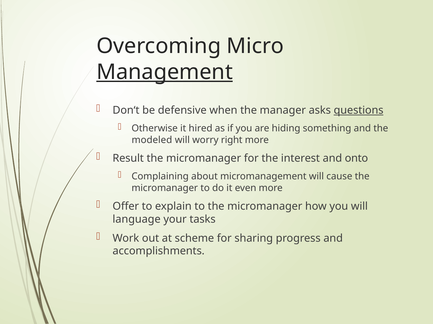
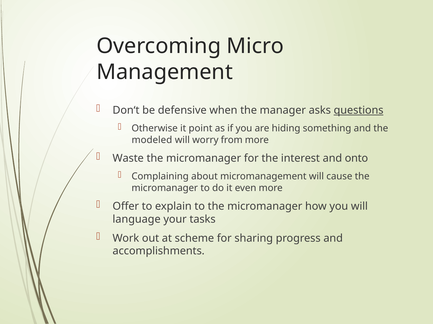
Management underline: present -> none
hired: hired -> point
right: right -> from
Result: Result -> Waste
